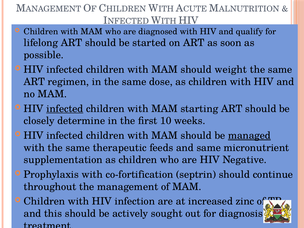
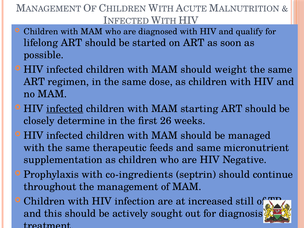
10: 10 -> 26
managed underline: present -> none
co-fortification: co-fortification -> co-ingredients
zinc: zinc -> still
